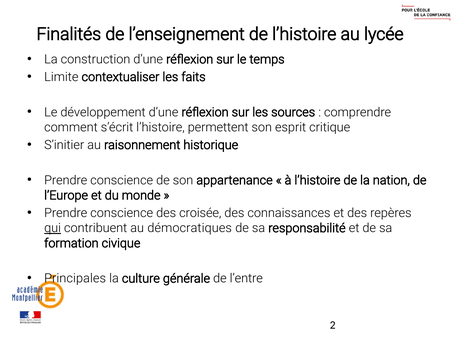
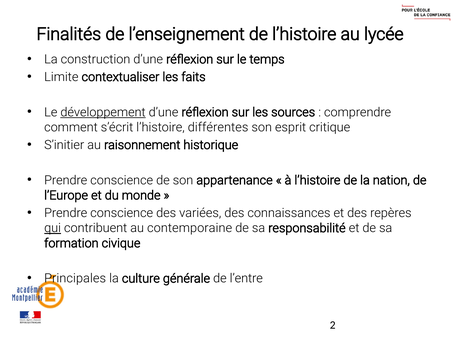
développement underline: none -> present
permettent: permettent -> différentes
croisée: croisée -> variées
démocratiques: démocratiques -> contemporaine
